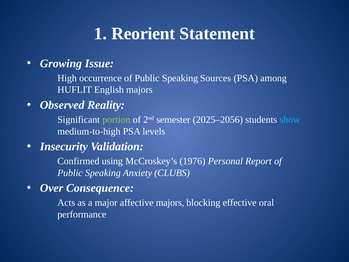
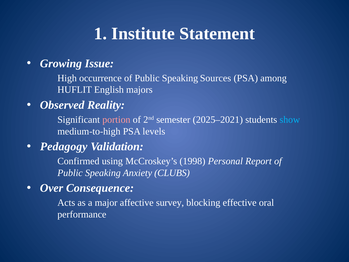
Reorient: Reorient -> Institute
portion colour: light green -> pink
2025–2056: 2025–2056 -> 2025–2021
Insecurity: Insecurity -> Pedagogy
1976: 1976 -> 1998
affective majors: majors -> survey
